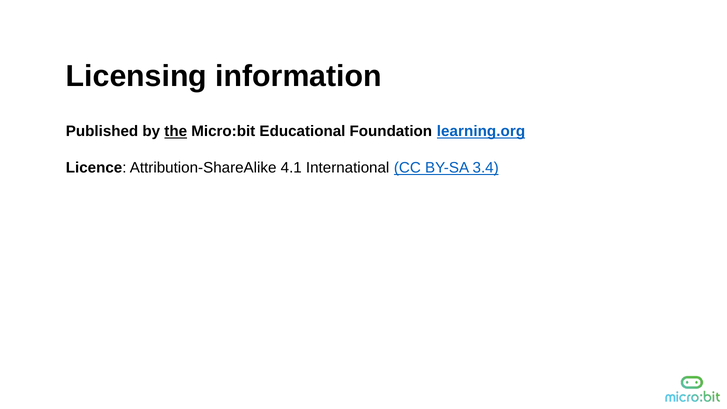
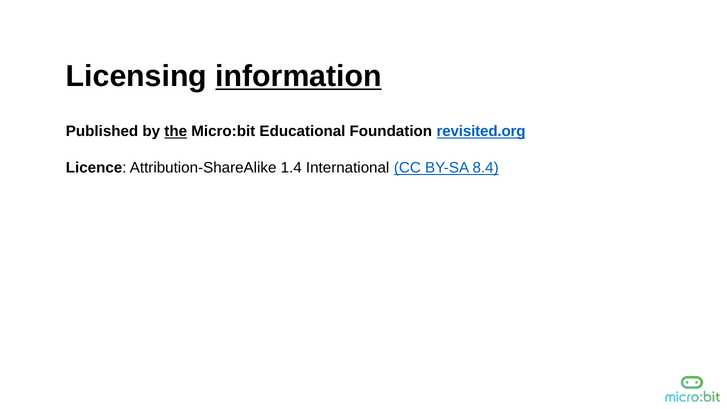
information underline: none -> present
learning.org: learning.org -> revisited.org
4.1: 4.1 -> 1.4
3.4: 3.4 -> 8.4
